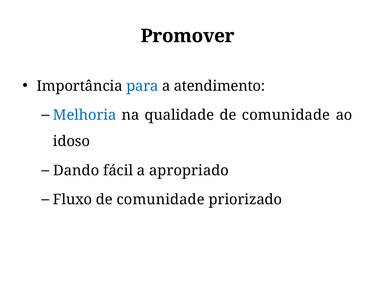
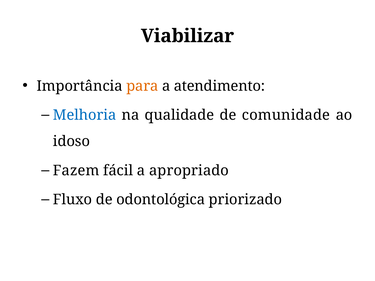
Promover: Promover -> Viabilizar
para colour: blue -> orange
Dando: Dando -> Fazem
Fluxo de comunidade: comunidade -> odontológica
